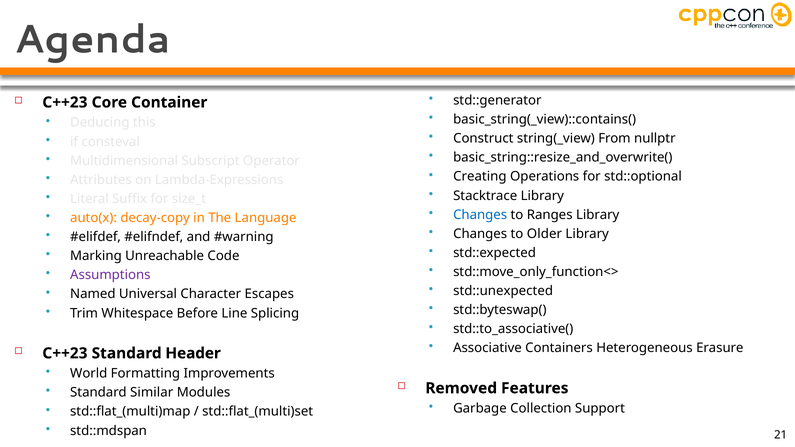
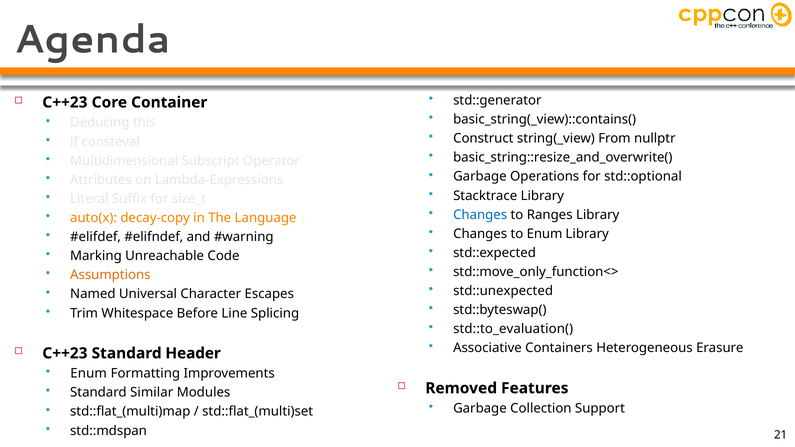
Creating at (480, 177): Creating -> Garbage
to Older: Older -> Enum
Assumptions colour: purple -> orange
std::to_associative(: std::to_associative( -> std::to_evaluation(
World at (89, 374): World -> Enum
